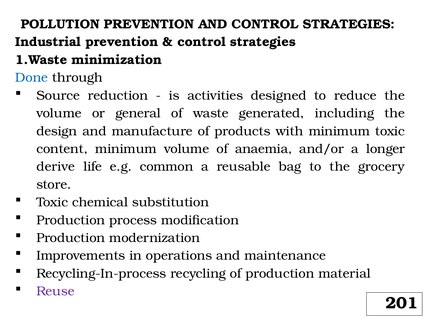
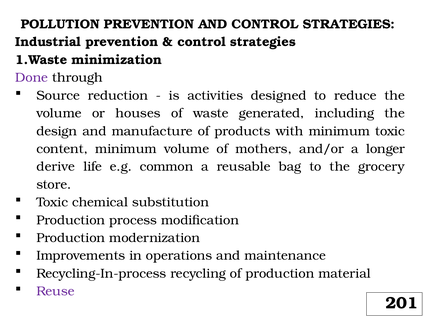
Done colour: blue -> purple
general: general -> houses
anaemia: anaemia -> mothers
